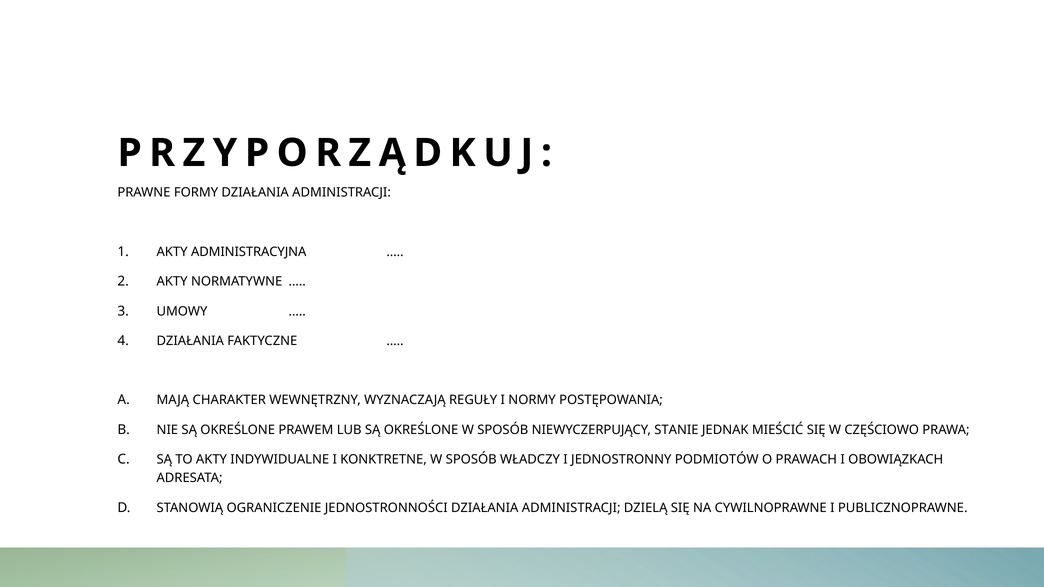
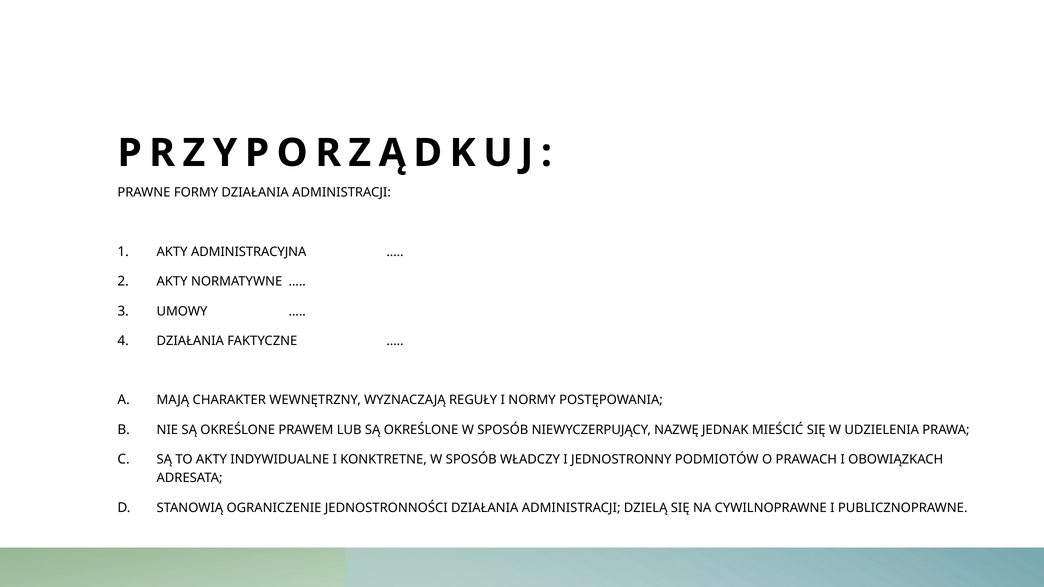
STANIE: STANIE -> NAZWĘ
CZĘŚCIOWO: CZĘŚCIOWO -> UDZIELENIA
